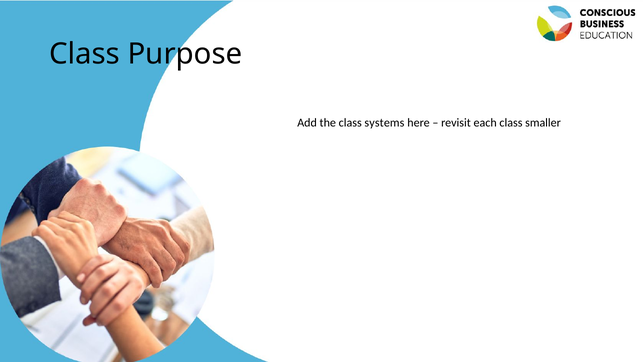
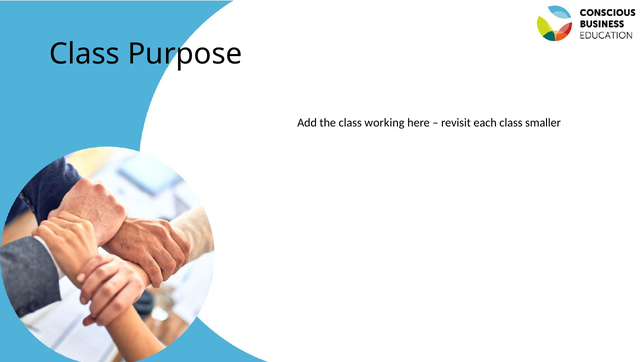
systems: systems -> working
